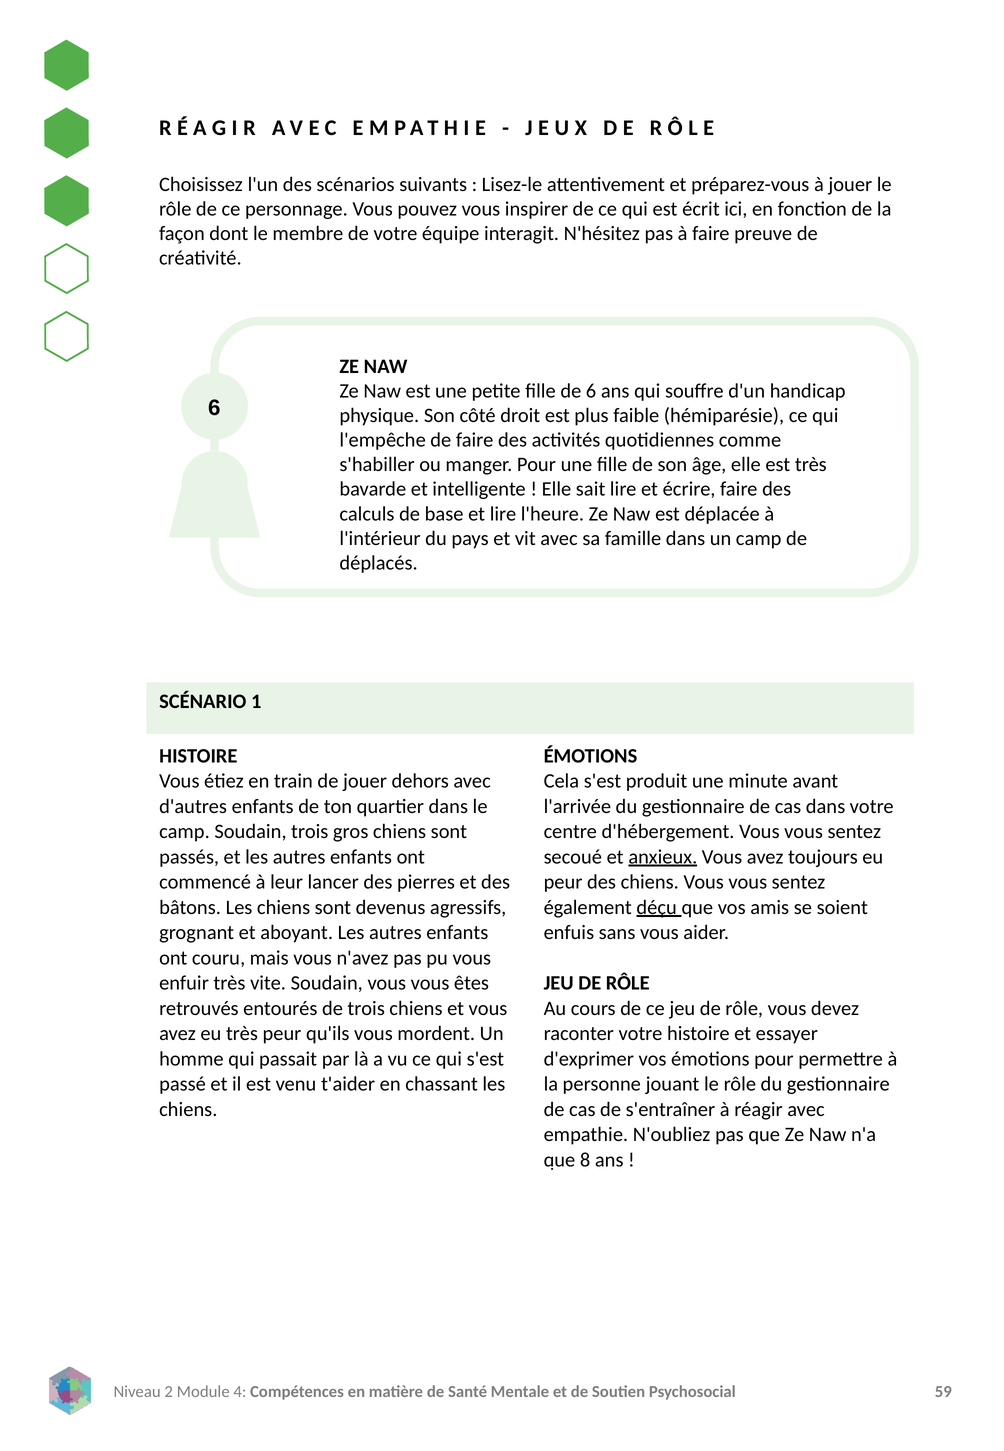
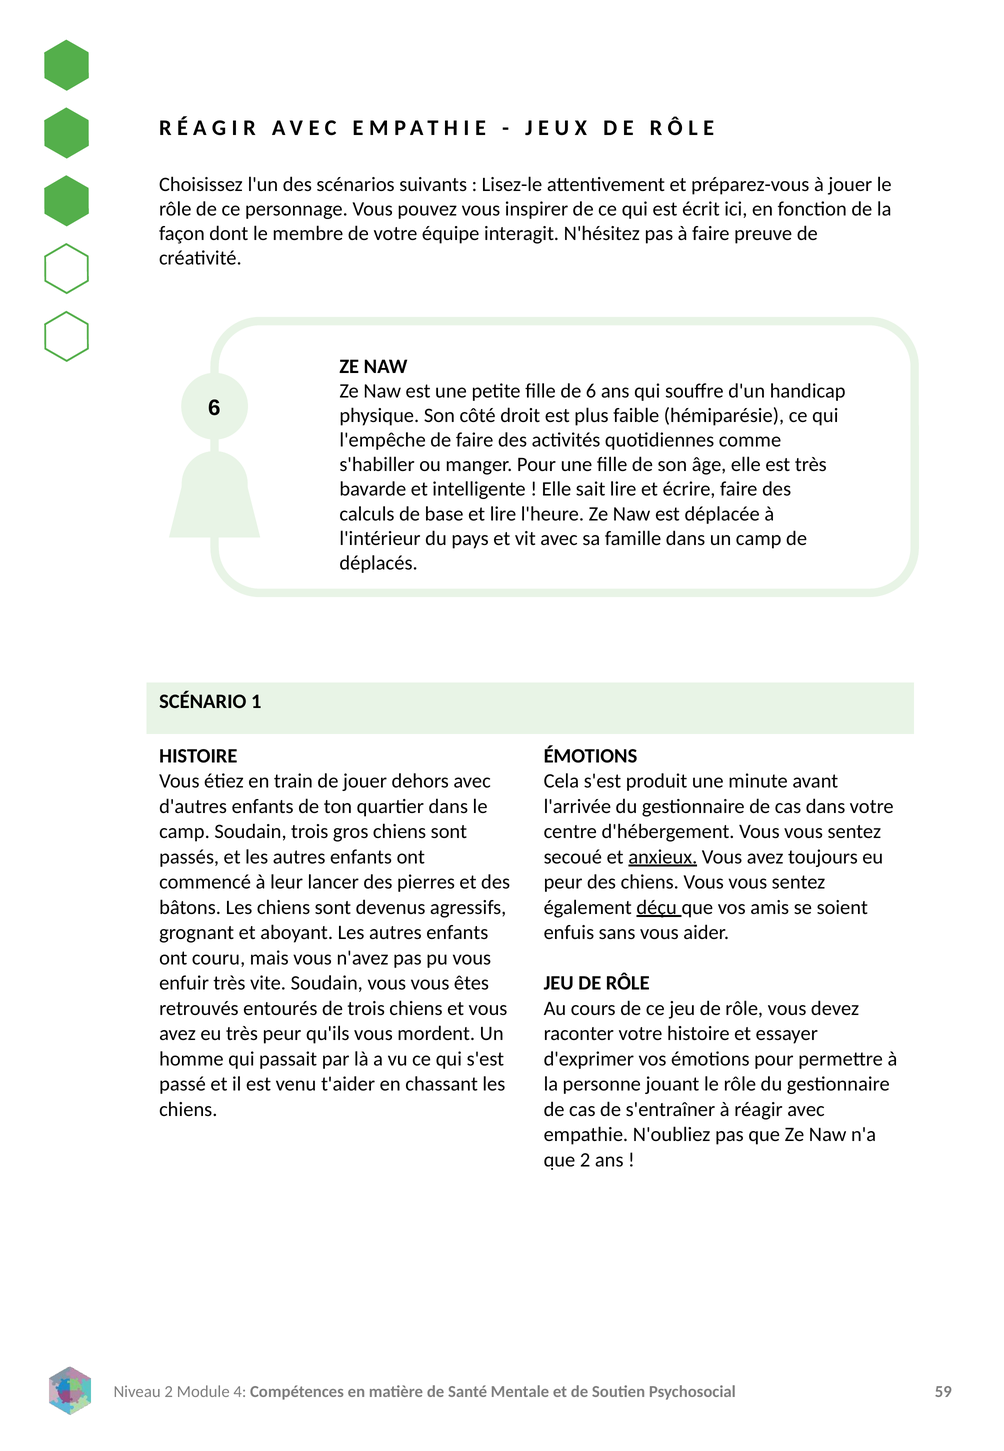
que 8: 8 -> 2
